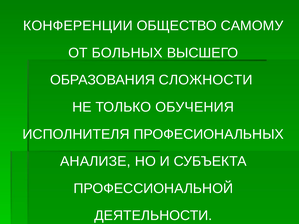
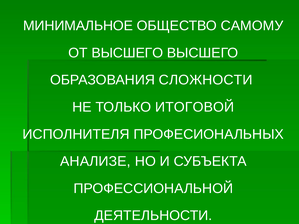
КОНФЕРЕНЦИИ: КОНФЕРЕНЦИИ -> МИНИМАЛЬНОЕ
ОТ БОЛЬНЫХ: БОЛЬНЫХ -> ВЫСШЕГО
ОБУЧЕНИЯ: ОБУЧЕНИЯ -> ИТОГОВОЙ
